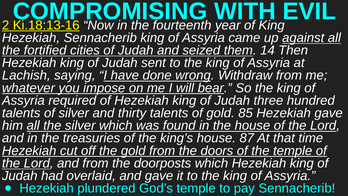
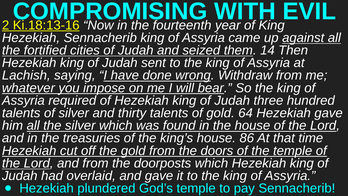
85: 85 -> 64
87: 87 -> 86
